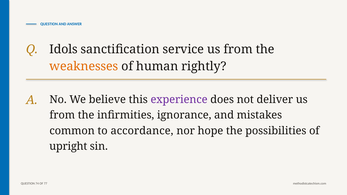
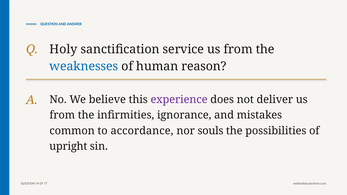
Idols: Idols -> Holy
weaknesses colour: orange -> blue
rightly: rightly -> reason
hope: hope -> souls
